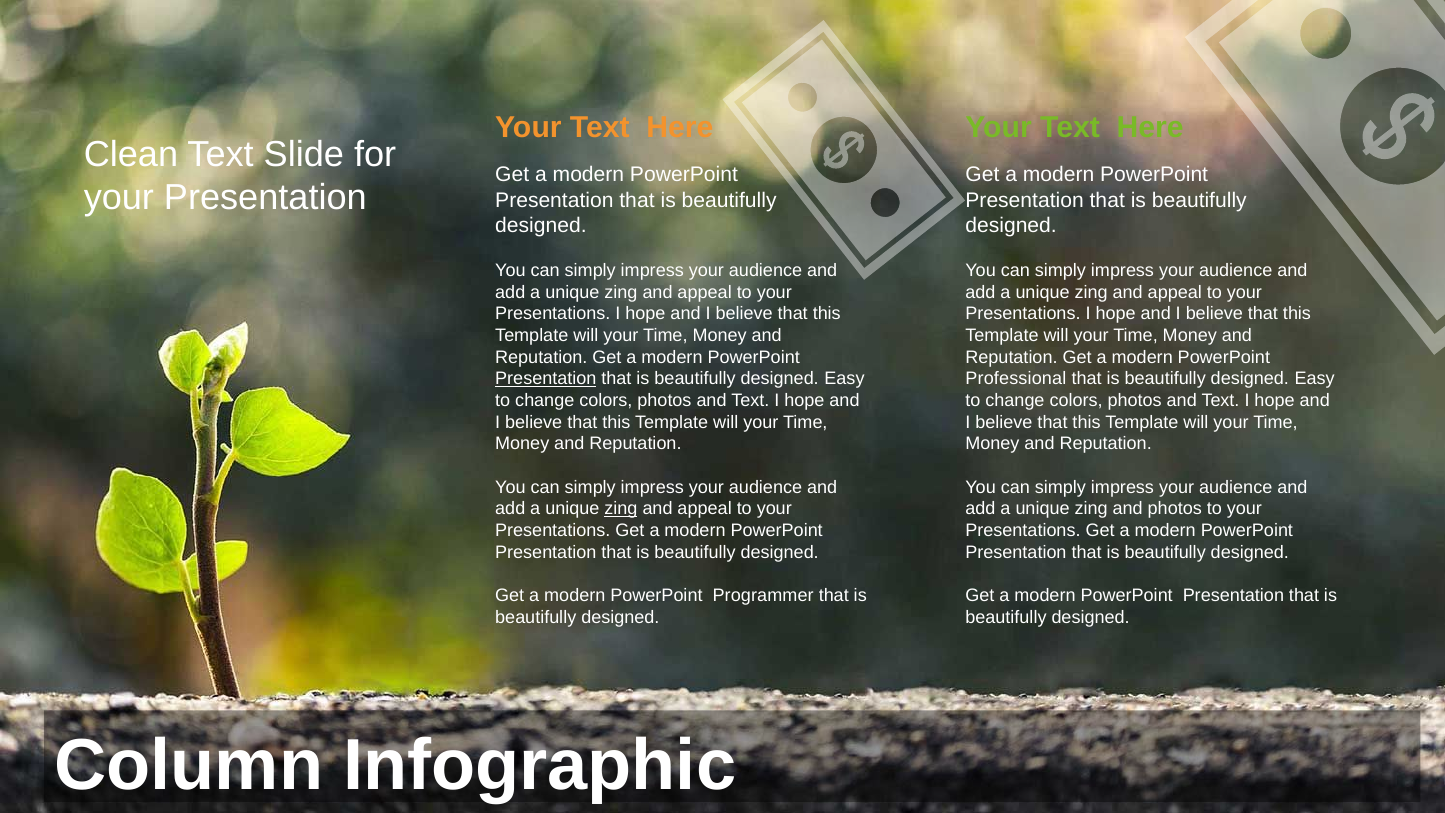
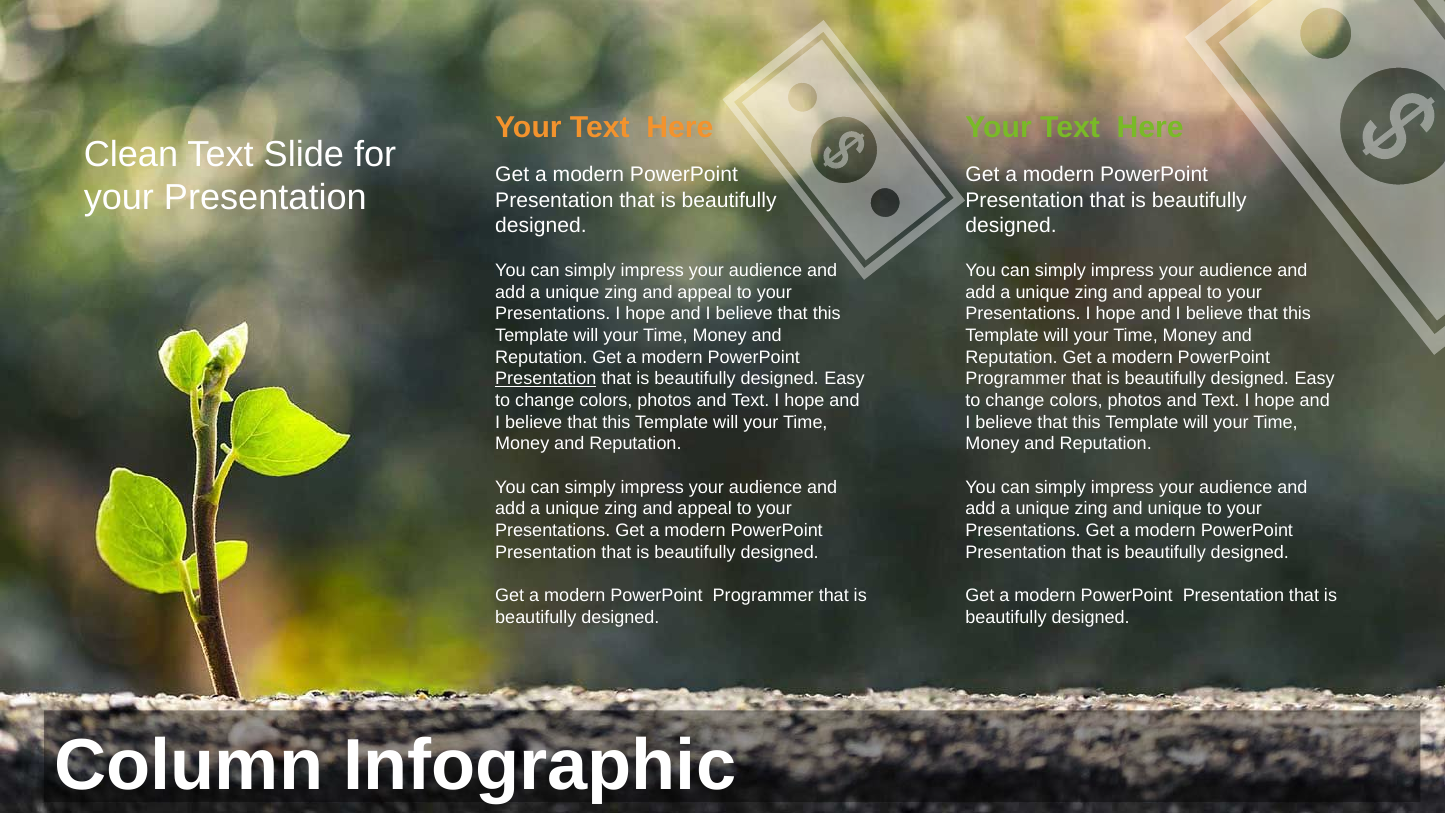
Professional at (1016, 379): Professional -> Programmer
zing at (621, 509) underline: present -> none
and photos: photos -> unique
